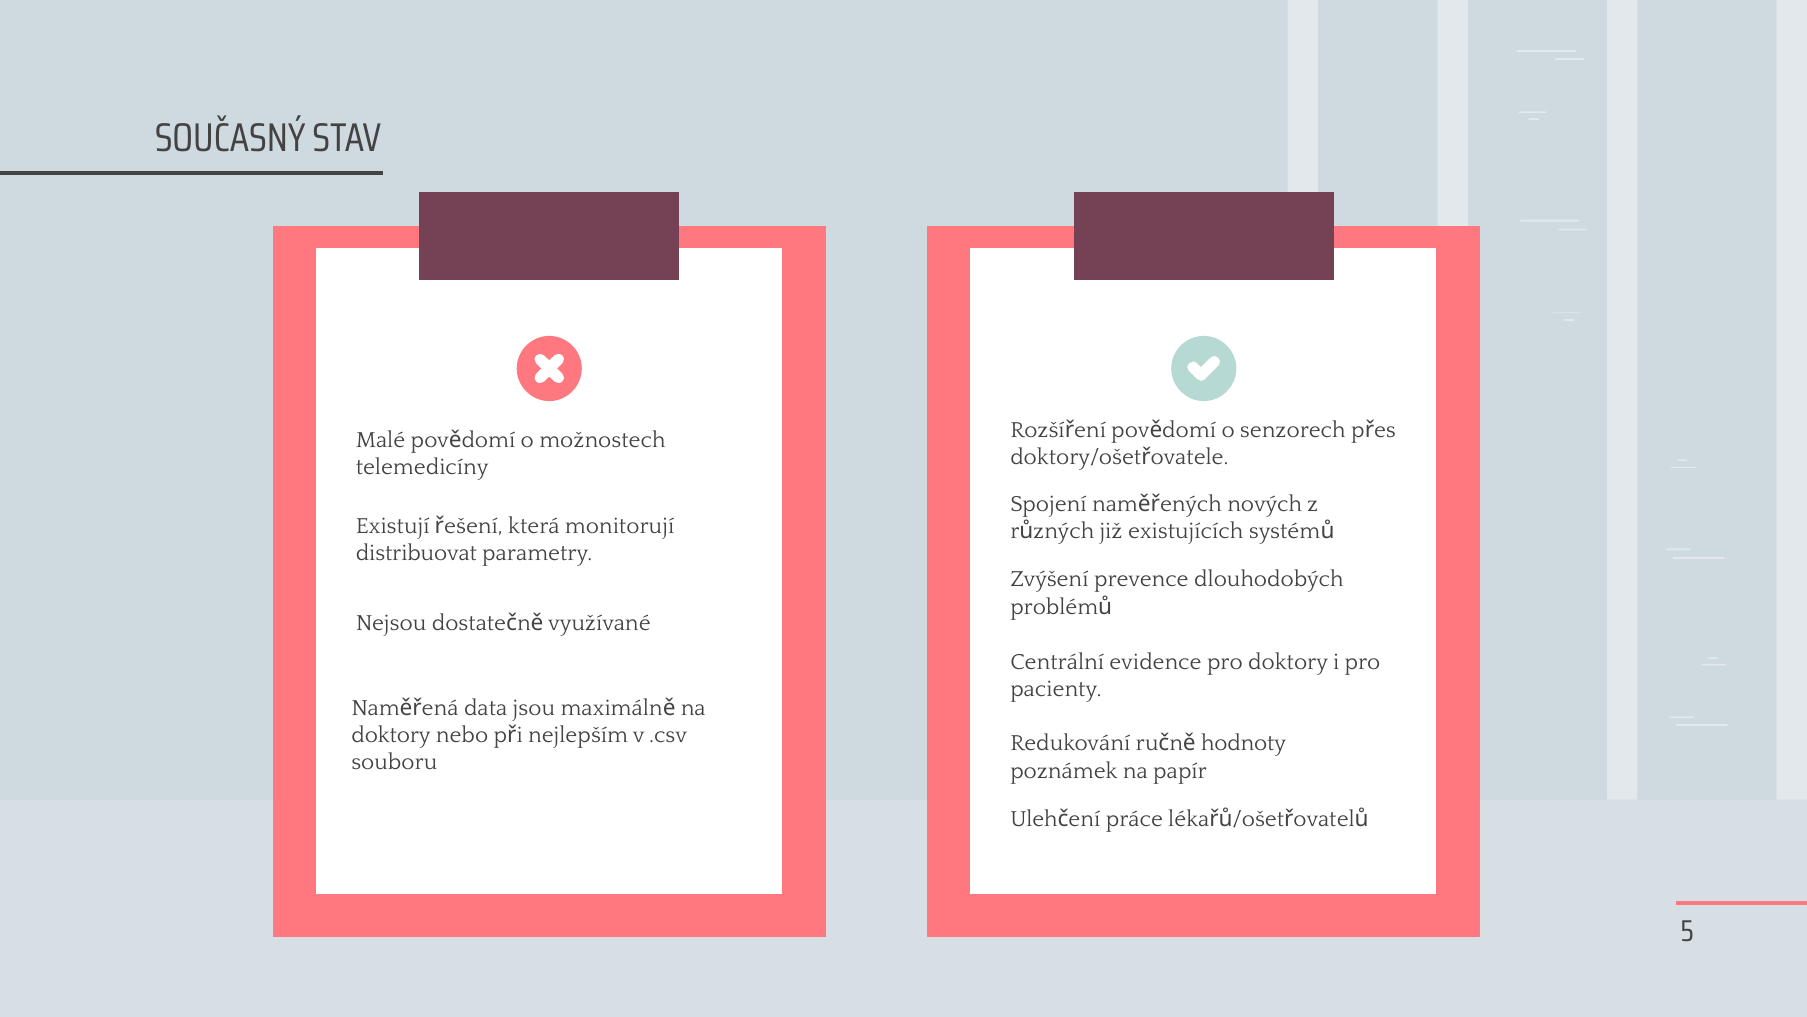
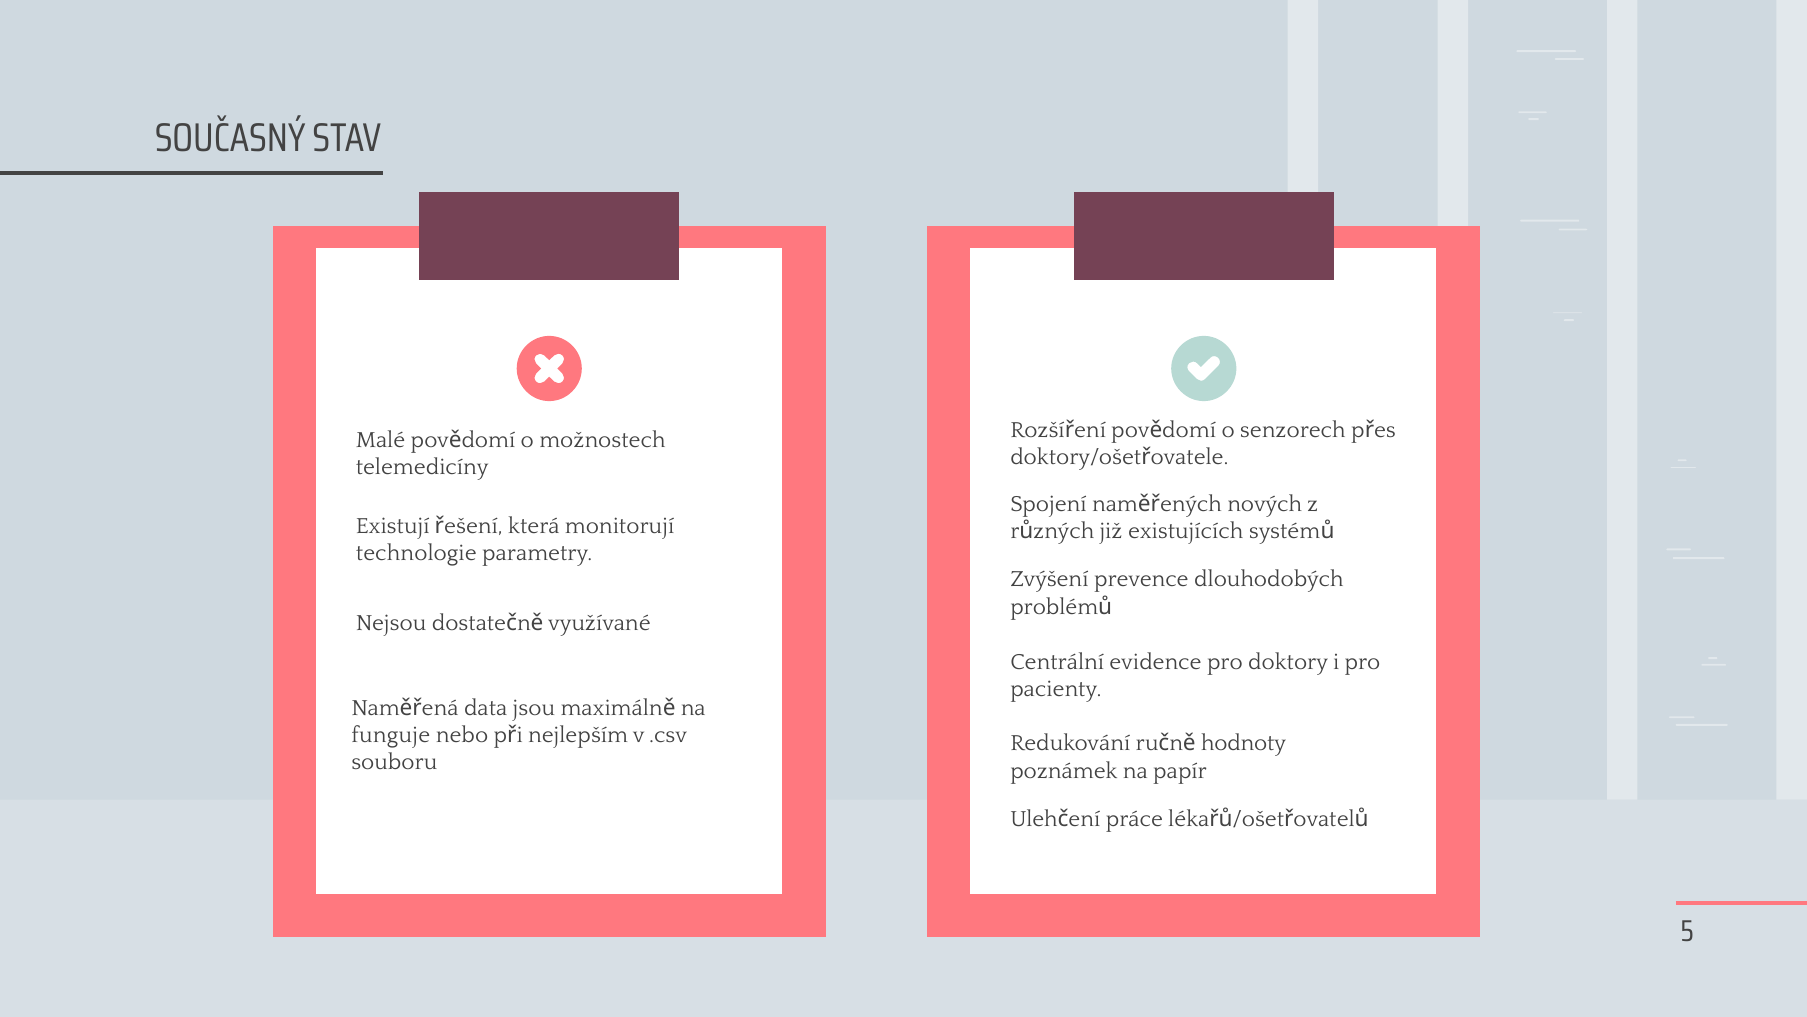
distribuovat: distribuovat -> technologie
doktory at (391, 735): doktory -> funguje
